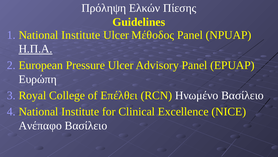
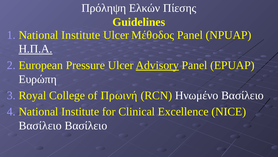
Advisory underline: none -> present
Επέλθει: Επέλθει -> Πρωινή
Ανέπαφο at (40, 125): Ανέπαφο -> Βασίλειο
